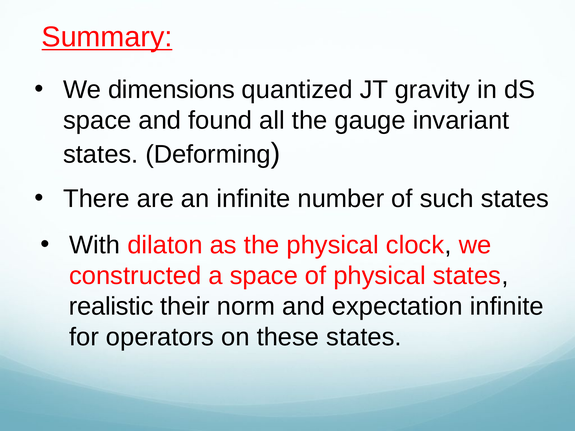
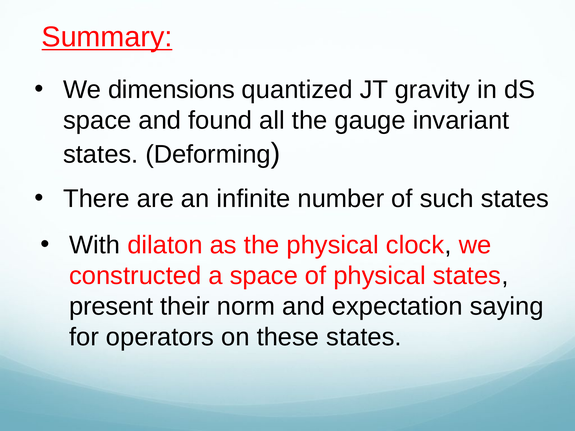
realistic: realistic -> present
expectation infinite: infinite -> saying
